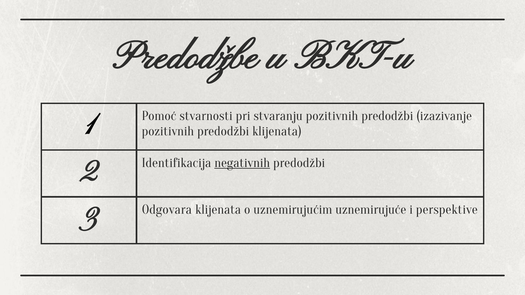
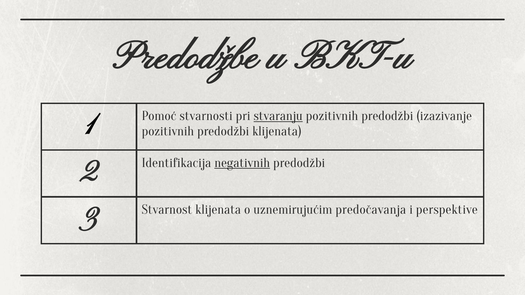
stvaranju underline: none -> present
Odgovara: Odgovara -> Stvarnost
uznemirujuće: uznemirujuće -> predočavanja
